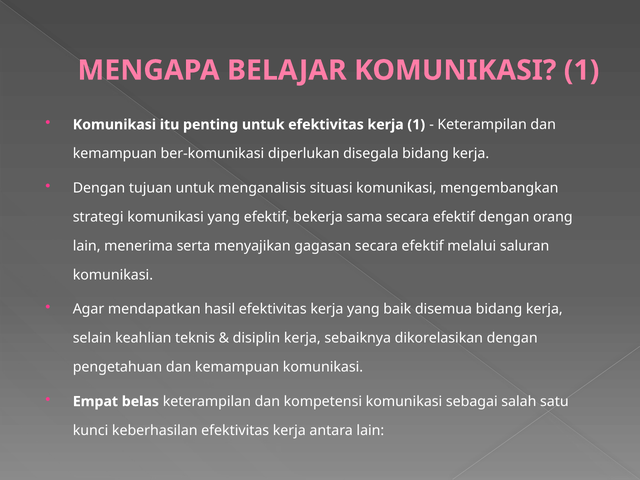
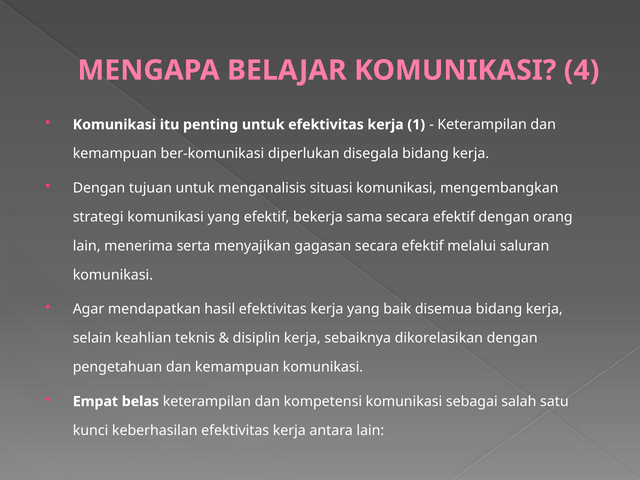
KOMUNIKASI 1: 1 -> 4
